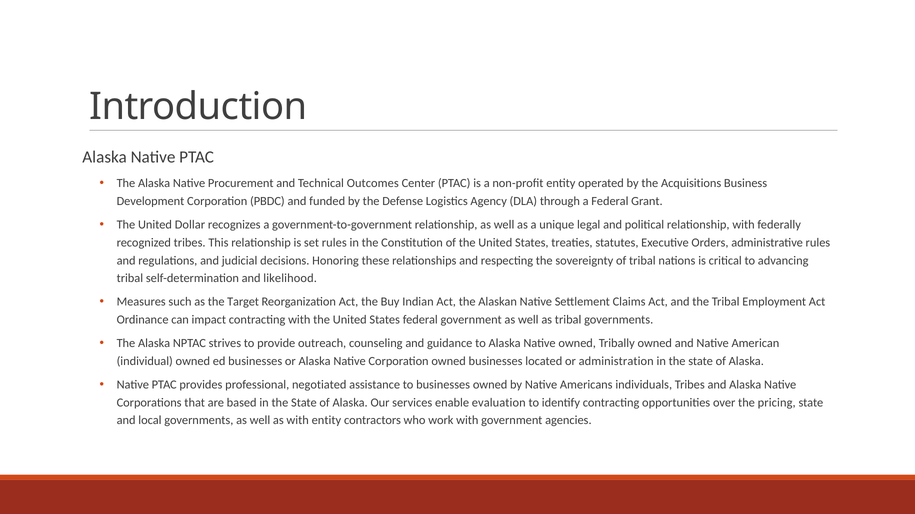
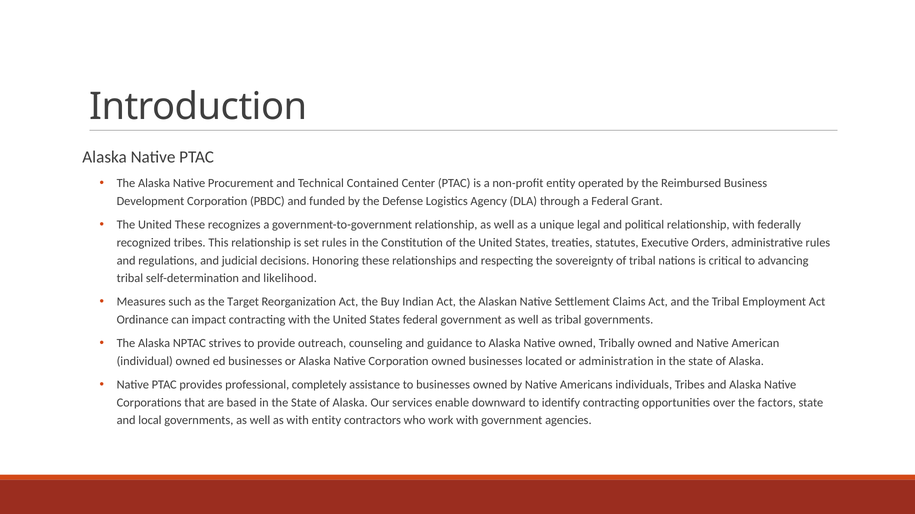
Outcomes: Outcomes -> Contained
Acquisitions: Acquisitions -> Reimbursed
United Dollar: Dollar -> These
negotiated: negotiated -> completely
evaluation: evaluation -> downward
pricing: pricing -> factors
